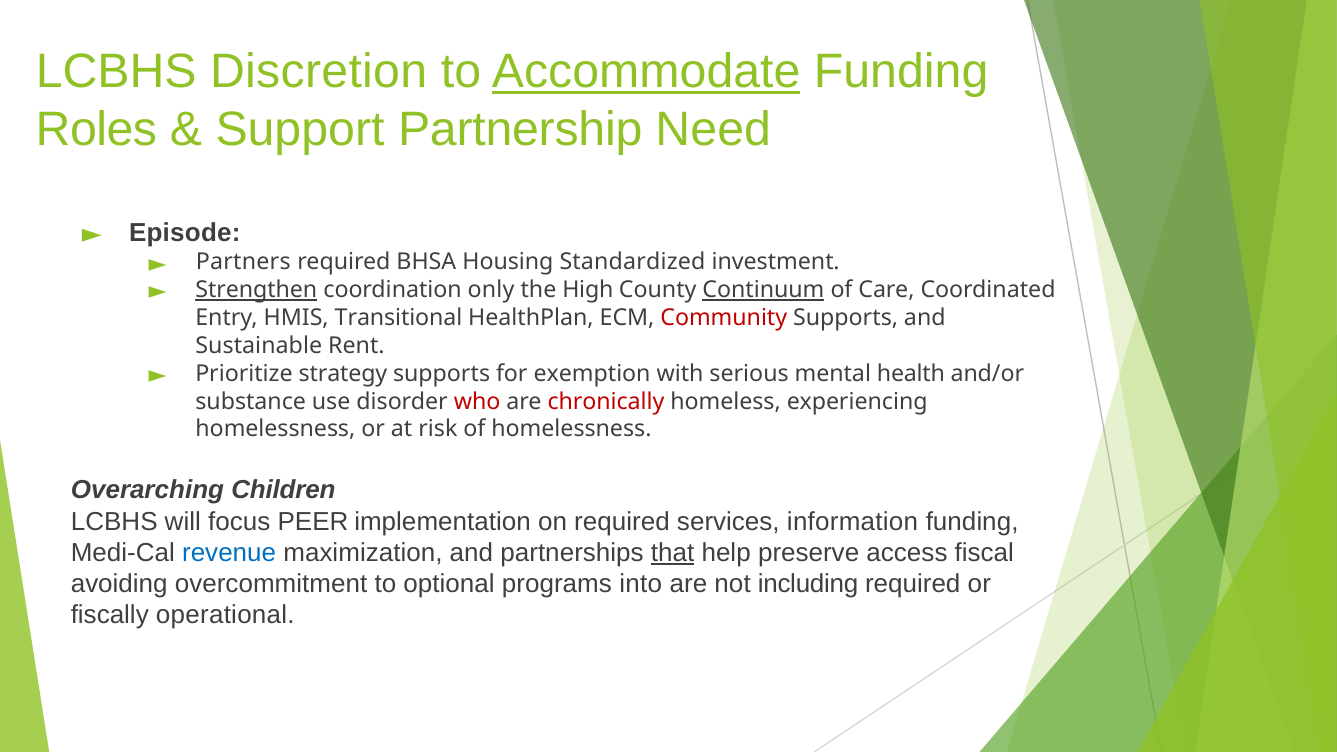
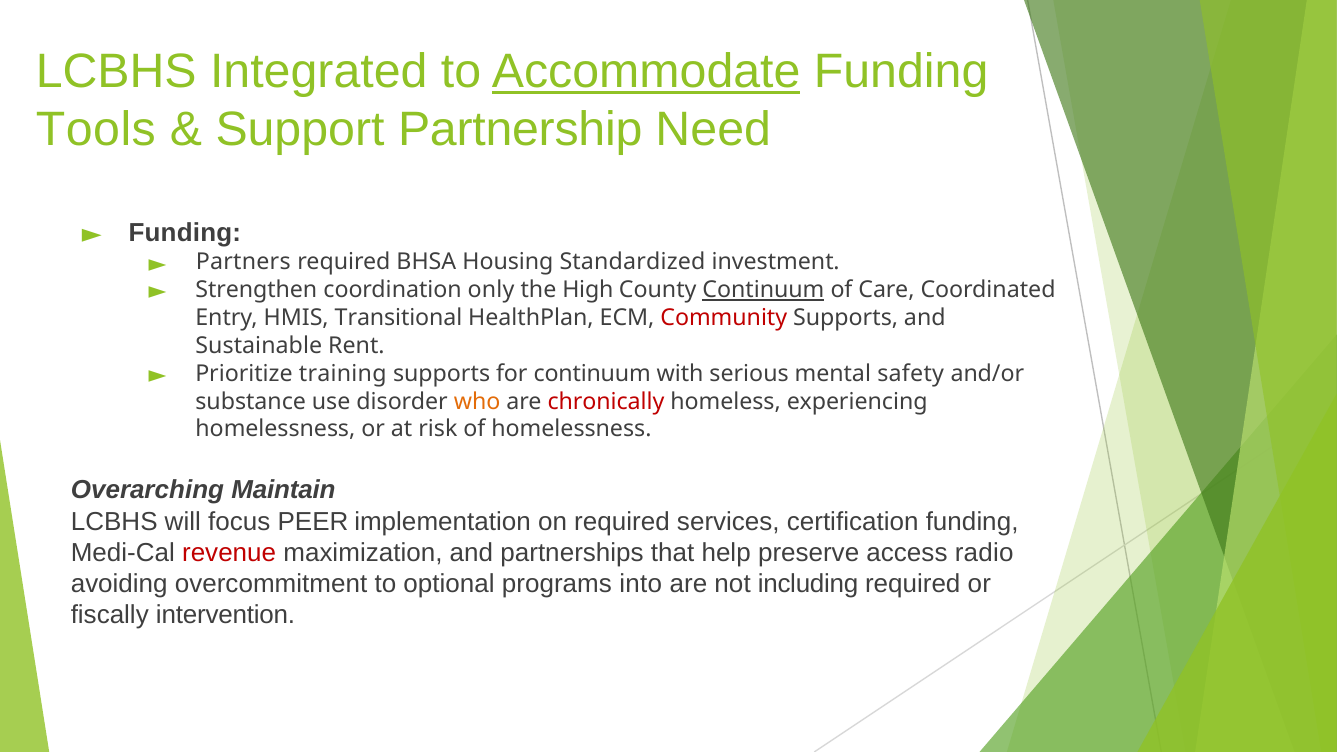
Discretion: Discretion -> Integrated
Roles: Roles -> Tools
Episode at (185, 233): Episode -> Funding
Strengthen underline: present -> none
strategy: strategy -> training
for exemption: exemption -> continuum
health: health -> safety
who colour: red -> orange
Children: Children -> Maintain
information: information -> certification
revenue colour: blue -> red
that underline: present -> none
fiscal: fiscal -> radio
operational: operational -> intervention
